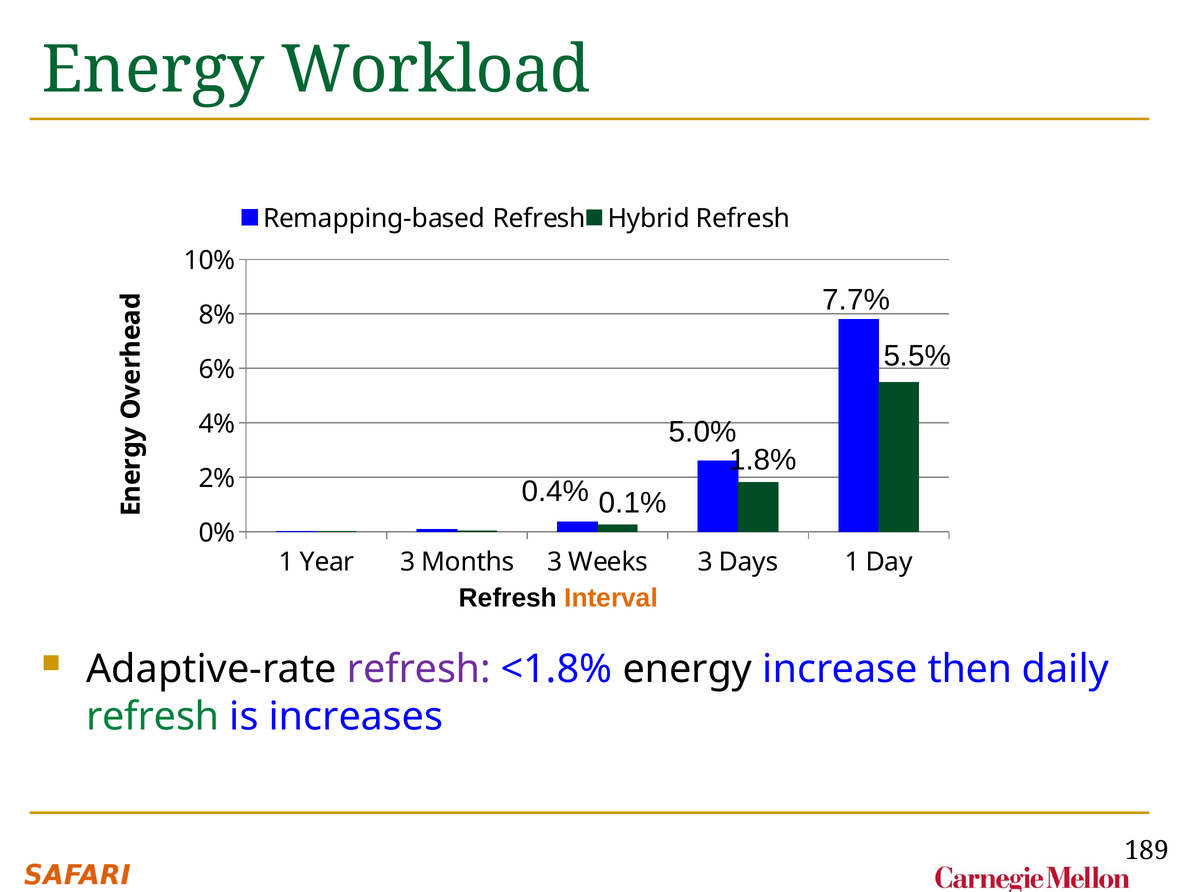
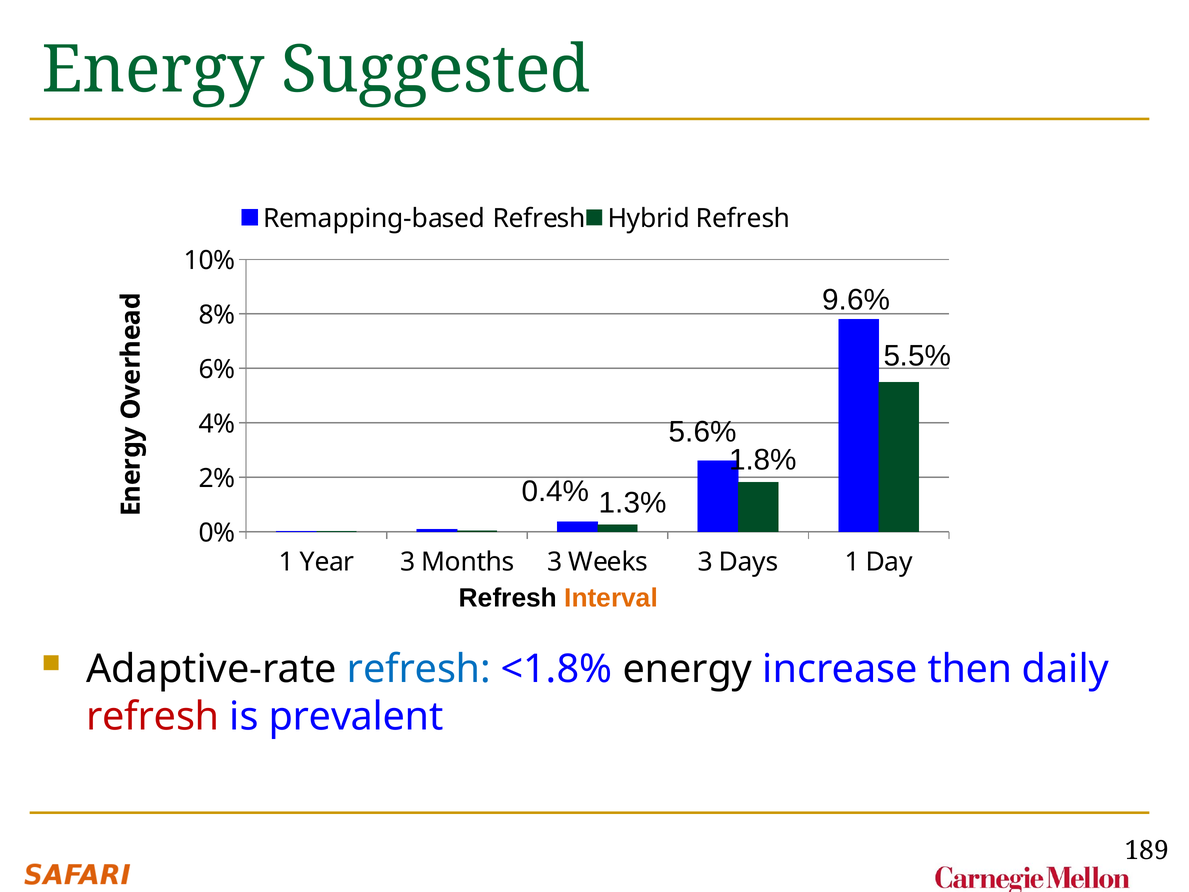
Workload: Workload -> Suggested
7.7%: 7.7% -> 9.6%
5.0%: 5.0% -> 5.6%
0.1%: 0.1% -> 1.3%
refresh at (419, 669) colour: purple -> blue
refresh at (153, 716) colour: green -> red
increases: increases -> prevalent
